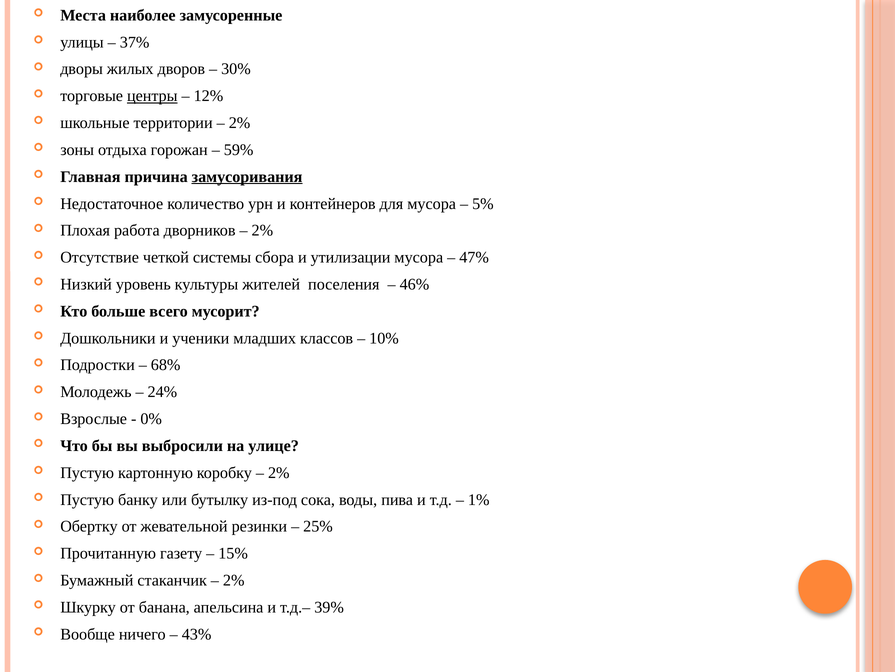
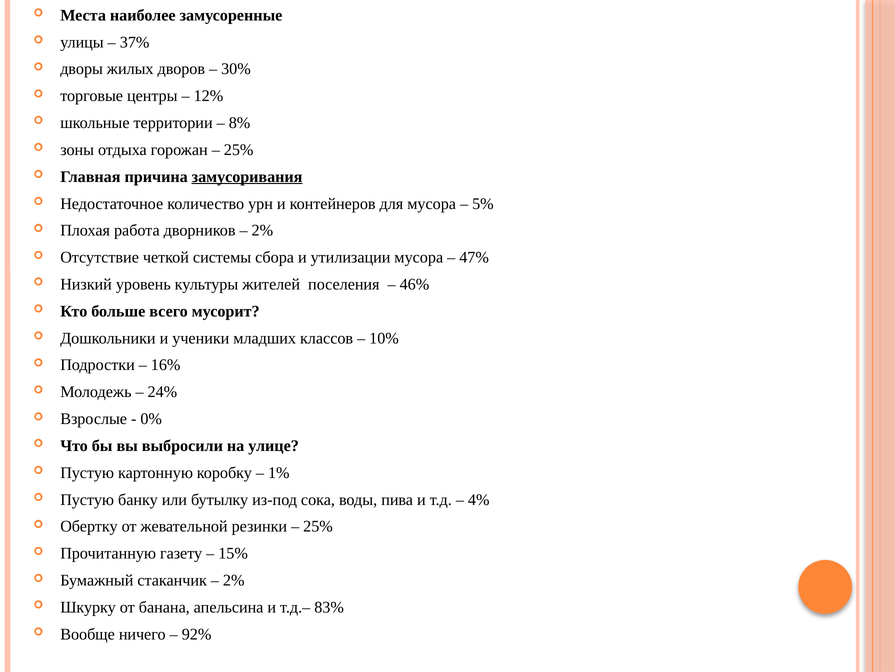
центры underline: present -> none
2% at (240, 123): 2% -> 8%
59% at (239, 150): 59% -> 25%
68%: 68% -> 16%
2% at (279, 472): 2% -> 1%
1%: 1% -> 4%
39%: 39% -> 83%
43%: 43% -> 92%
